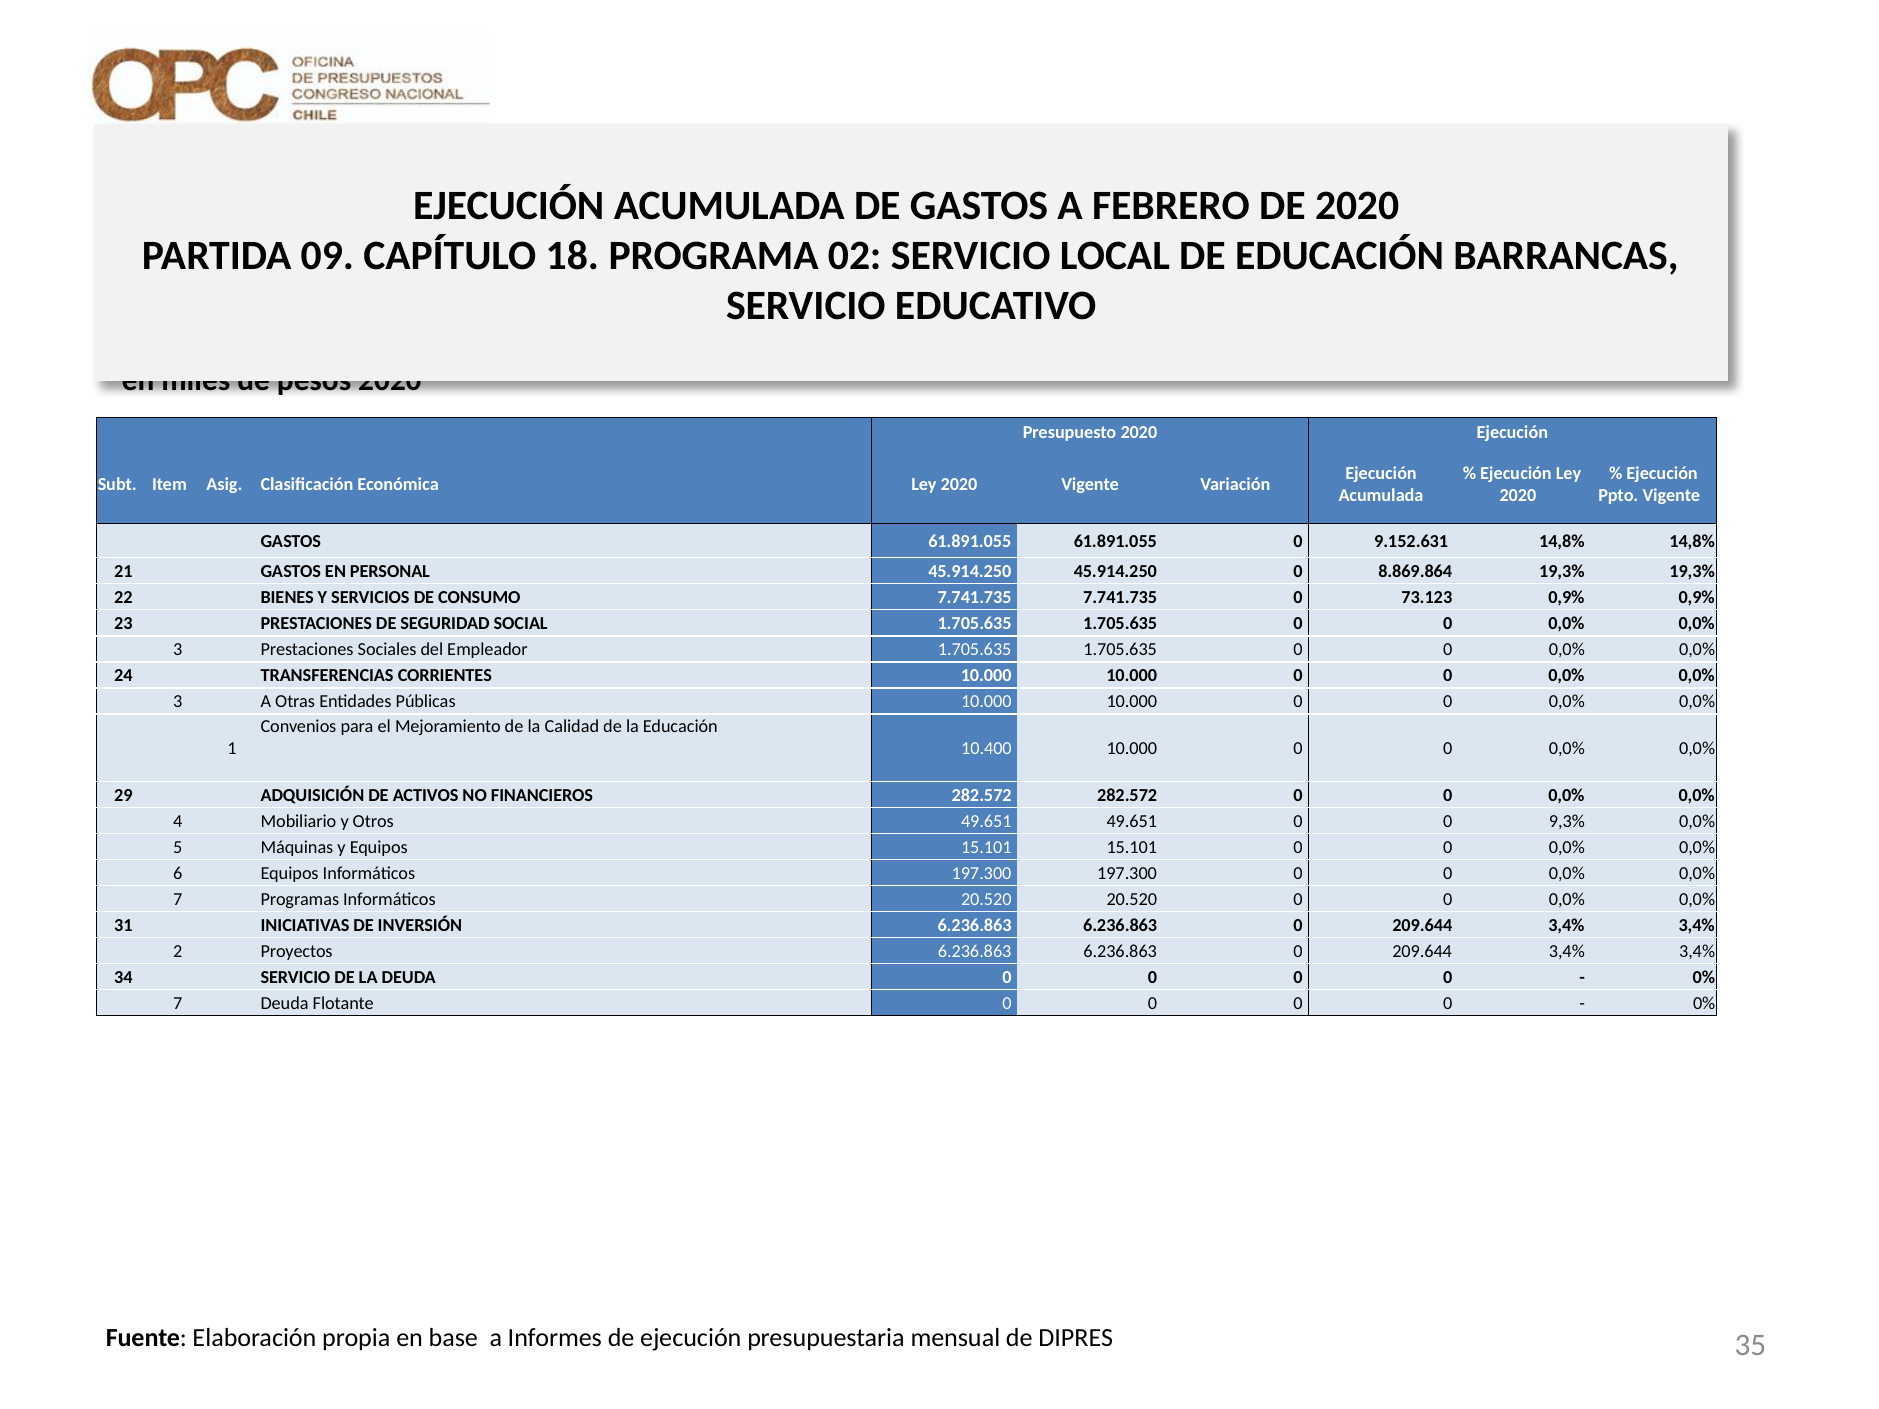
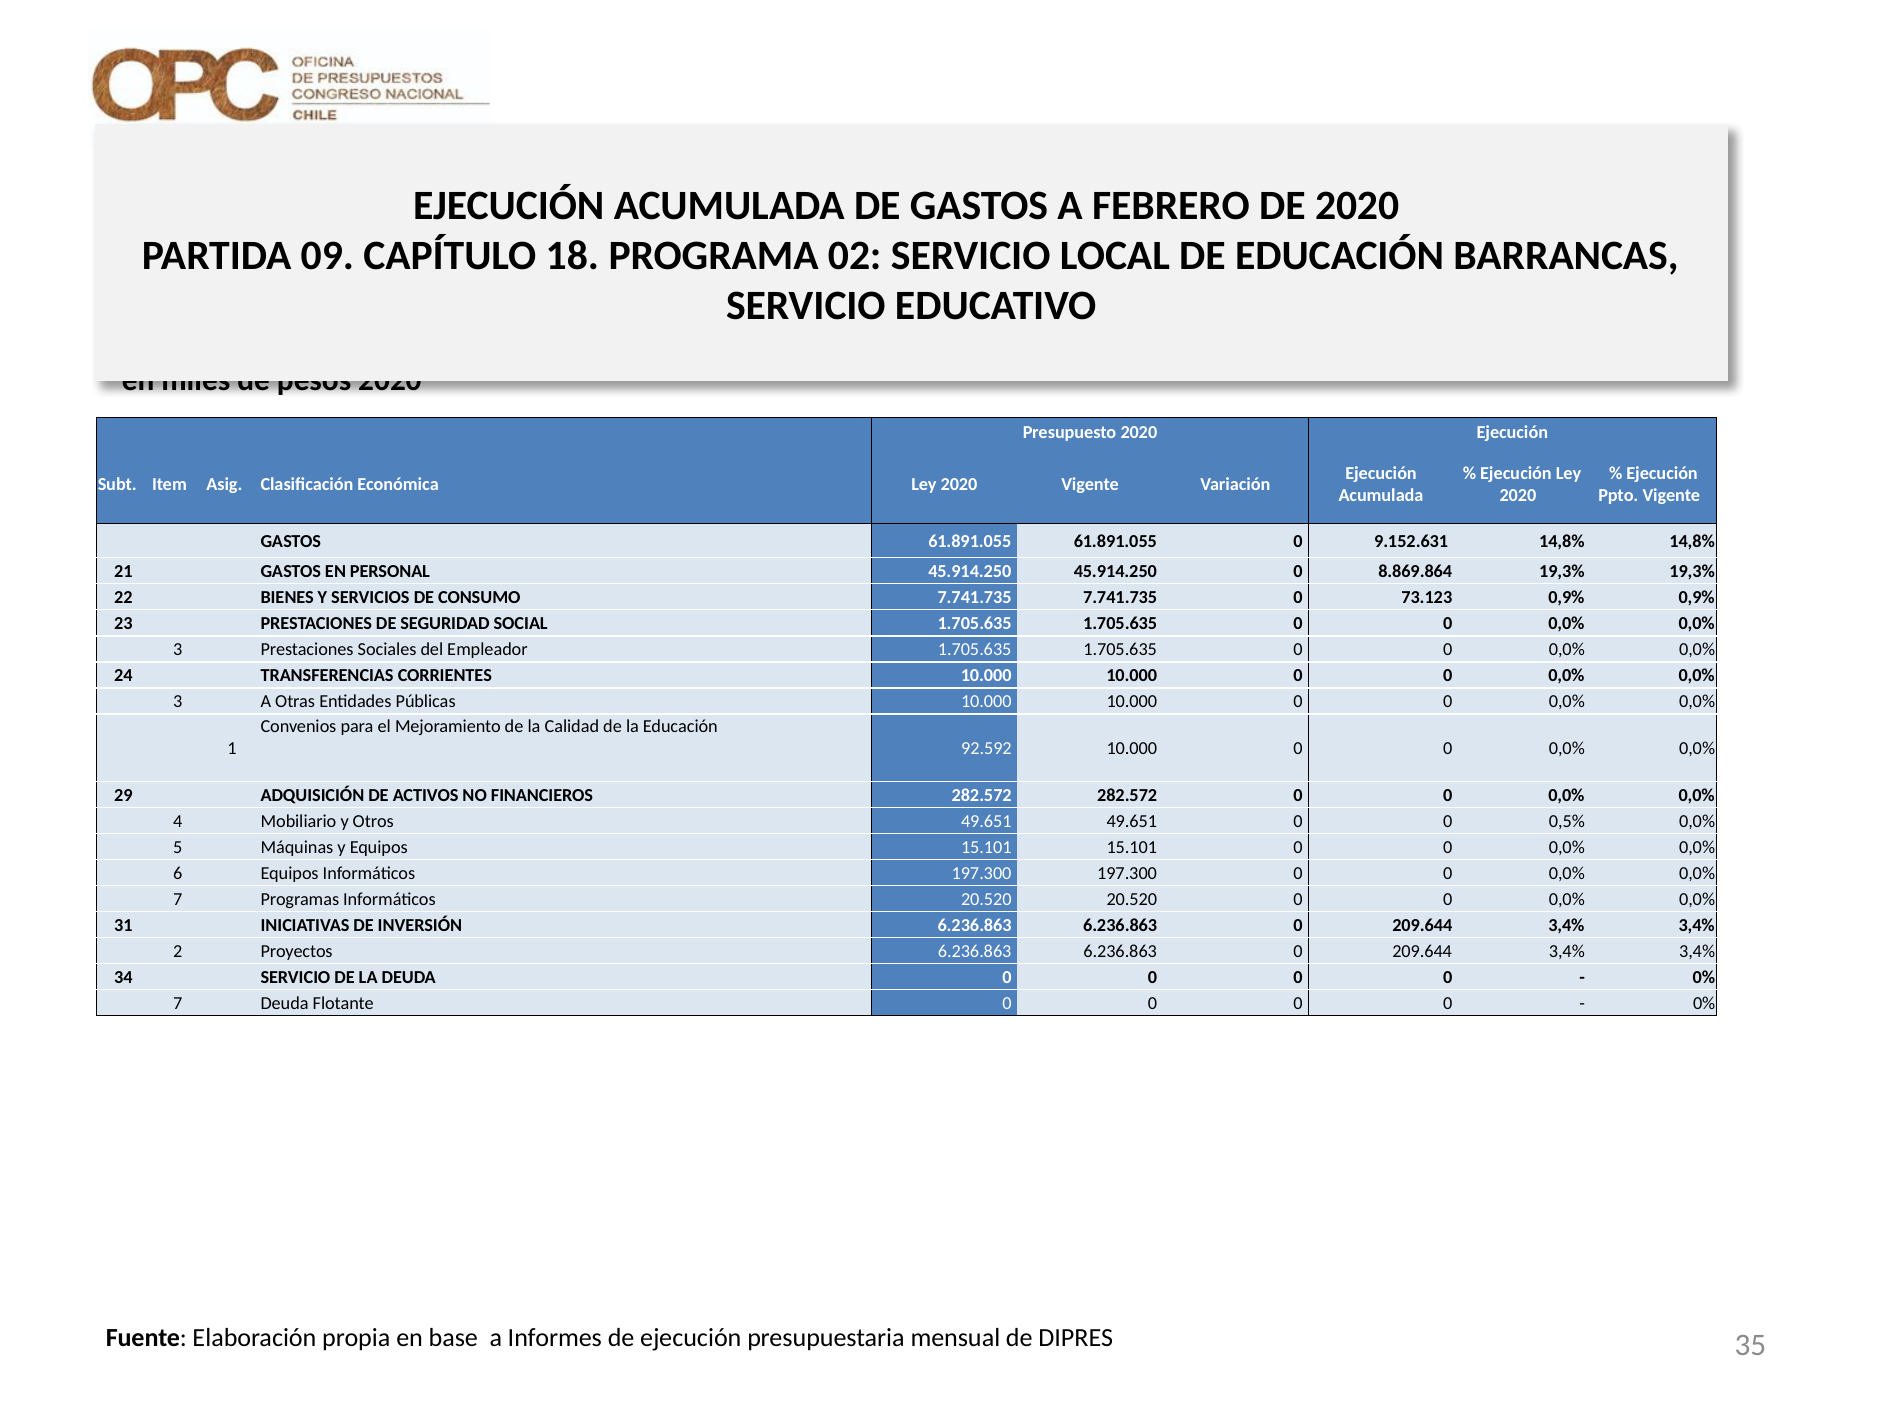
10.400: 10.400 -> 92.592
9,3%: 9,3% -> 0,5%
